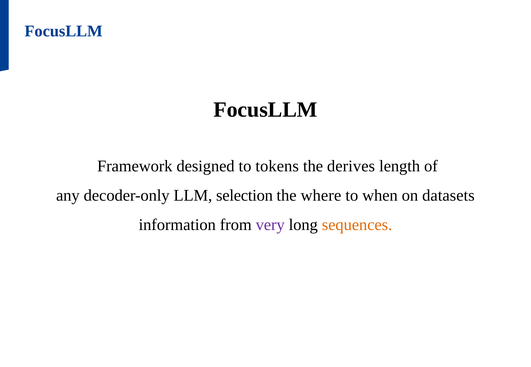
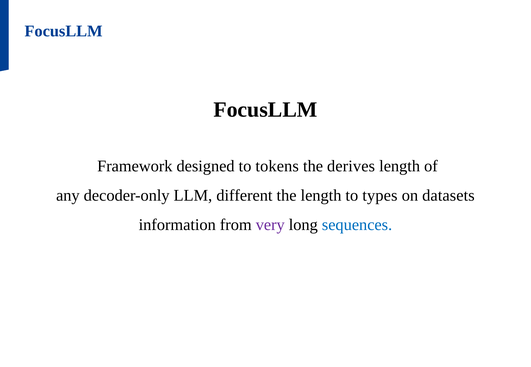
selection: selection -> different
the where: where -> length
when: when -> types
sequences colour: orange -> blue
